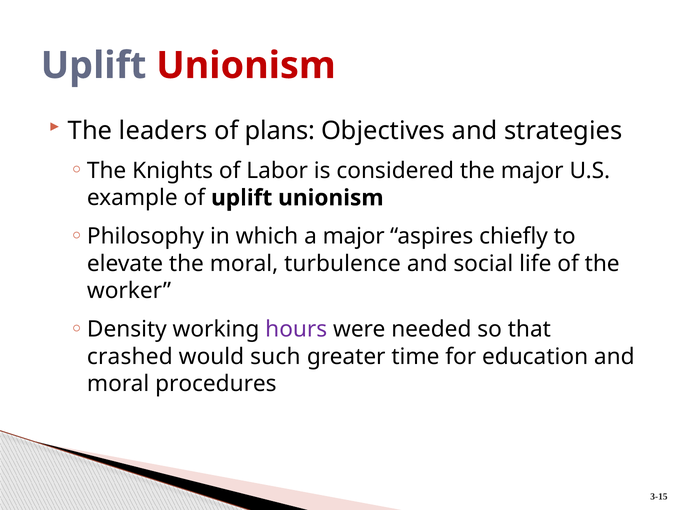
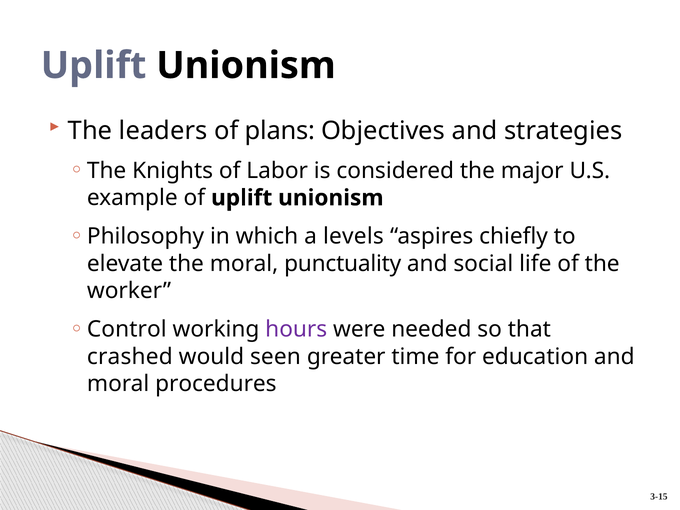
Unionism at (246, 66) colour: red -> black
a major: major -> levels
turbulence: turbulence -> punctuality
Density: Density -> Control
such: such -> seen
